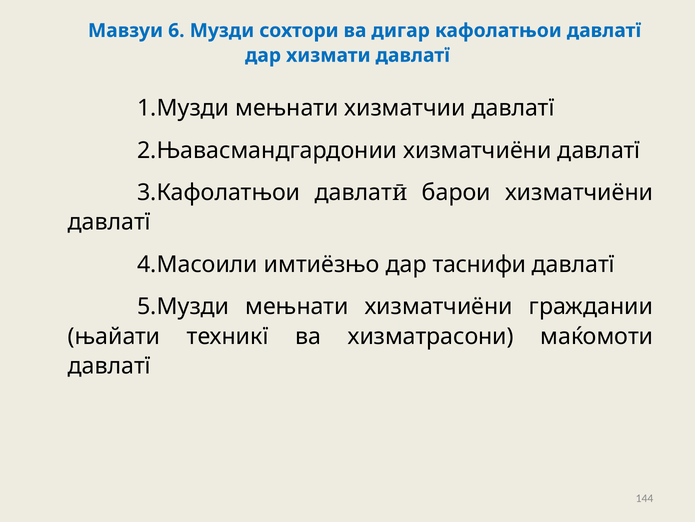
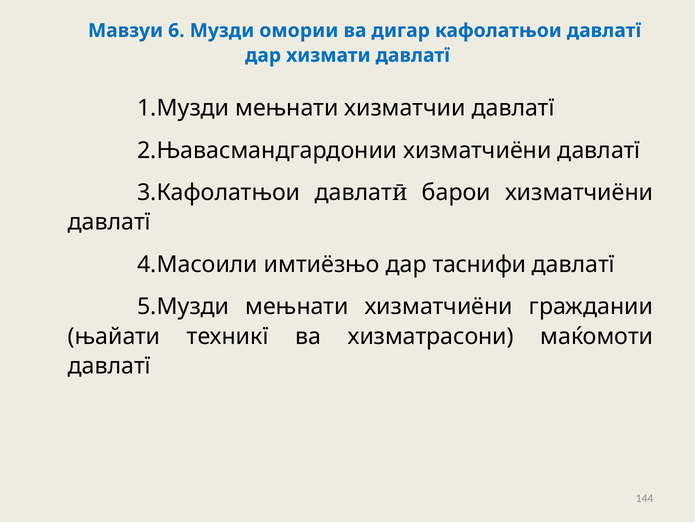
сохтори: сохтори -> омории
